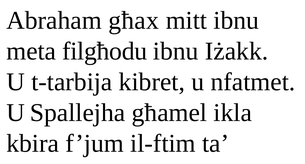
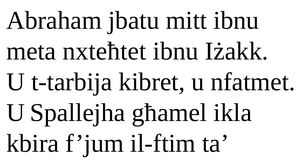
għax: għax -> jbatu
filgħodu: filgħodu -> nxteħtet
